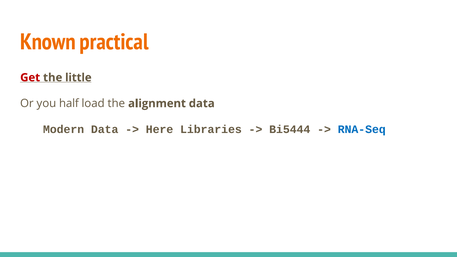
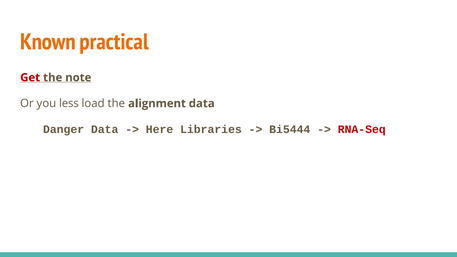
little: little -> note
half: half -> less
Modern: Modern -> Danger
RNA-Seq colour: blue -> red
